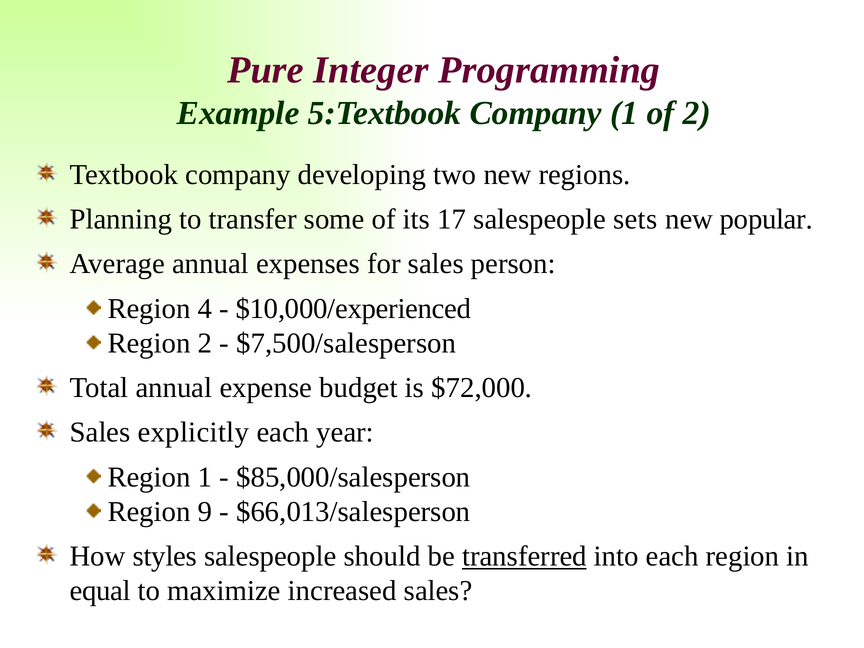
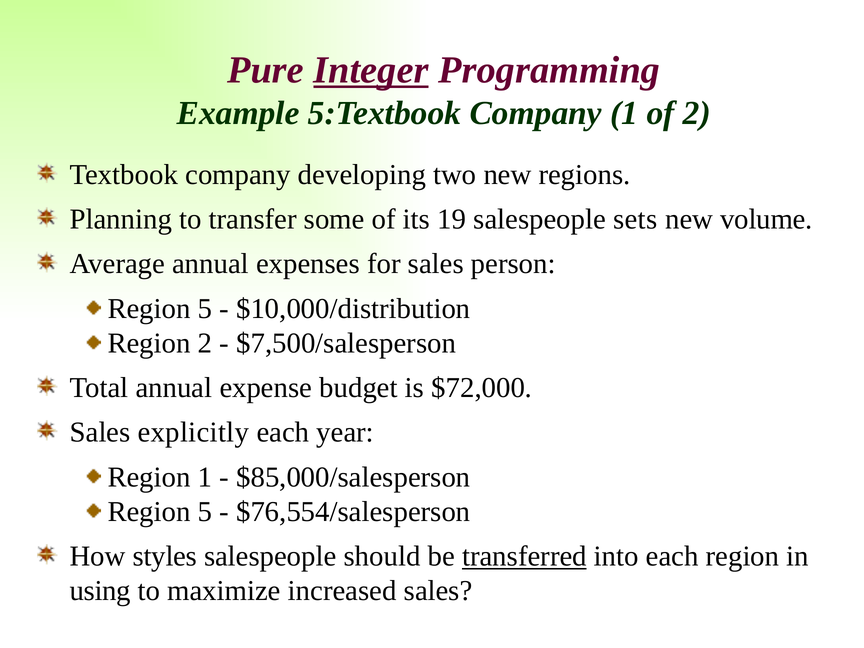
Integer underline: none -> present
17: 17 -> 19
popular: popular -> volume
4 at (205, 309): 4 -> 5
$10,000/experienced: $10,000/experienced -> $10,000/distribution
9 at (205, 512): 9 -> 5
$66,013/salesperson: $66,013/salesperson -> $76,554/salesperson
equal: equal -> using
